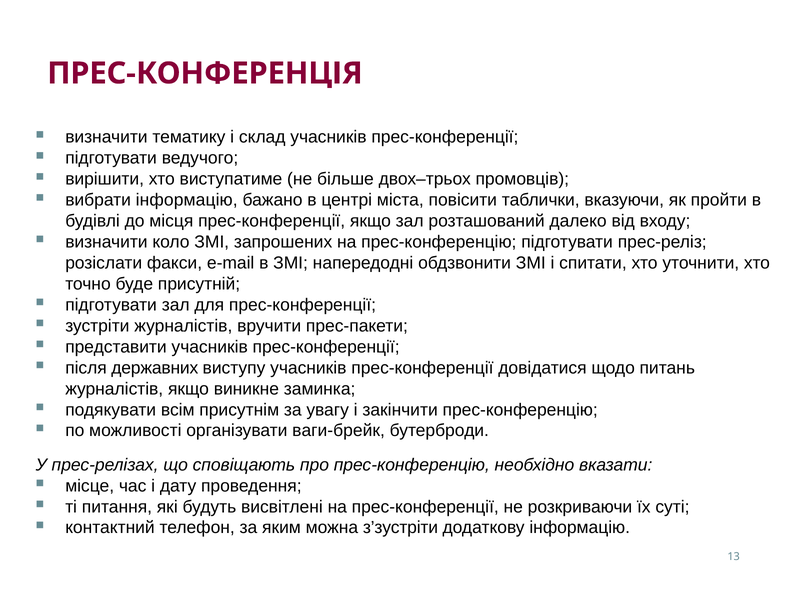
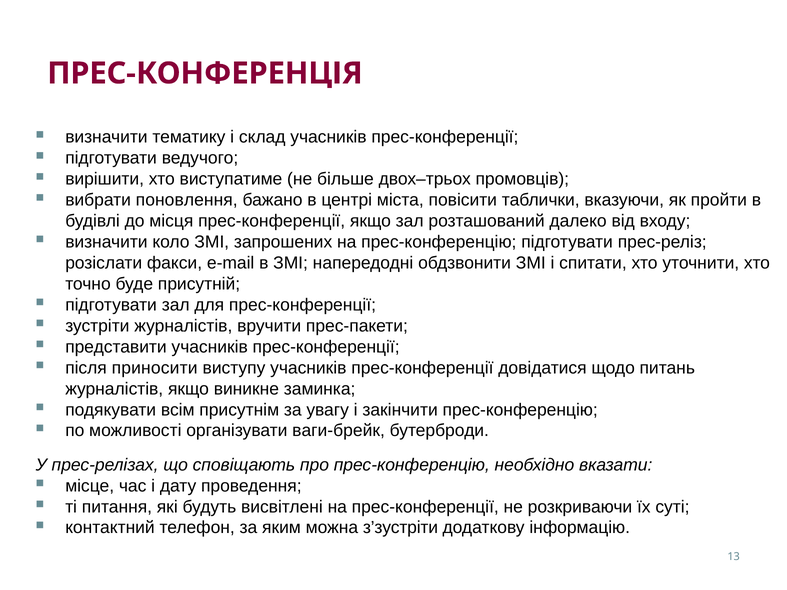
вибрати інформацію: інформацію -> поновлення
державних: державних -> приносити
